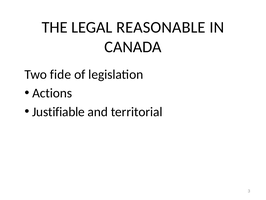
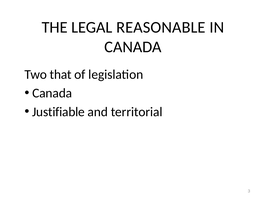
fide: fide -> that
Actions at (52, 93): Actions -> Canada
